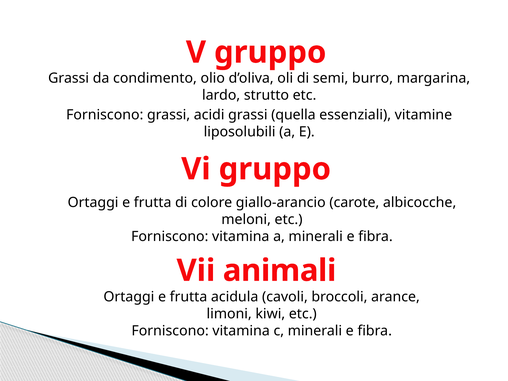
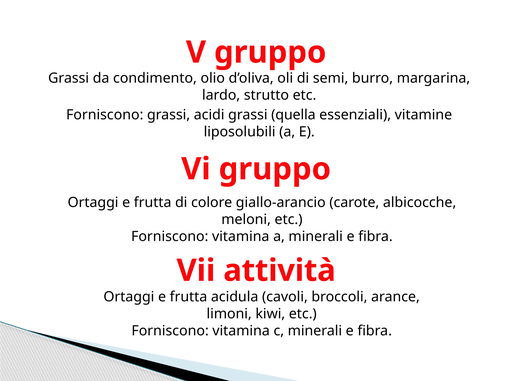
animali: animali -> attività
